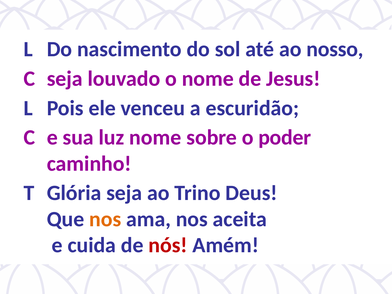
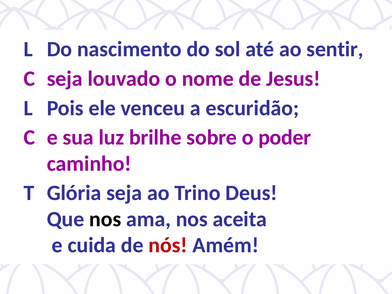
nosso: nosso -> sentir
luz nome: nome -> brilhe
nos at (105, 219) colour: orange -> black
